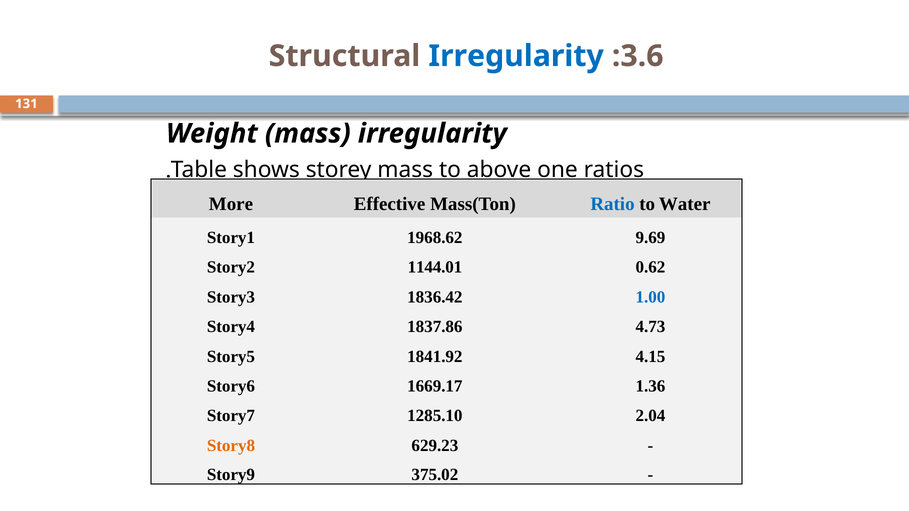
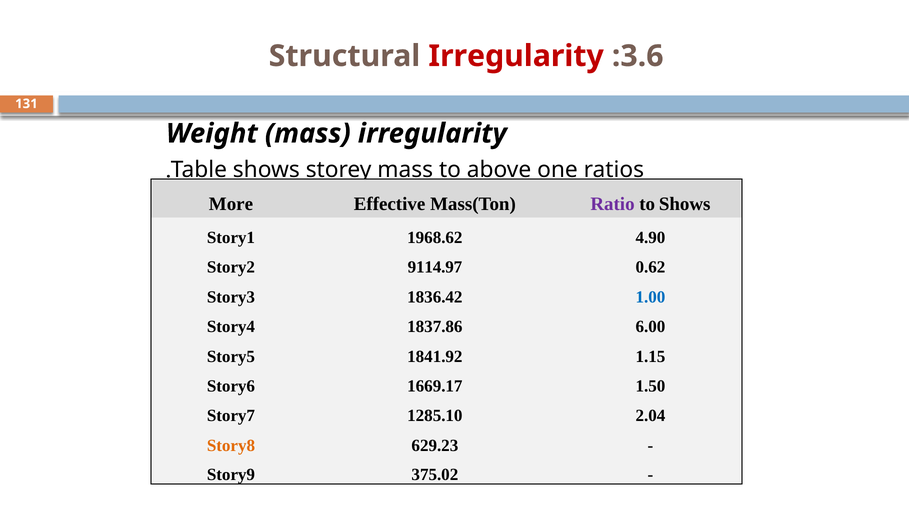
Irregularity at (516, 56) colour: blue -> red
Ratio colour: blue -> purple
to Water: Water -> Shows
9.69: 9.69 -> 4.90
1144.01: 1144.01 -> 9114.97
4.73: 4.73 -> 6.00
4.15: 4.15 -> 1.15
1.36: 1.36 -> 1.50
